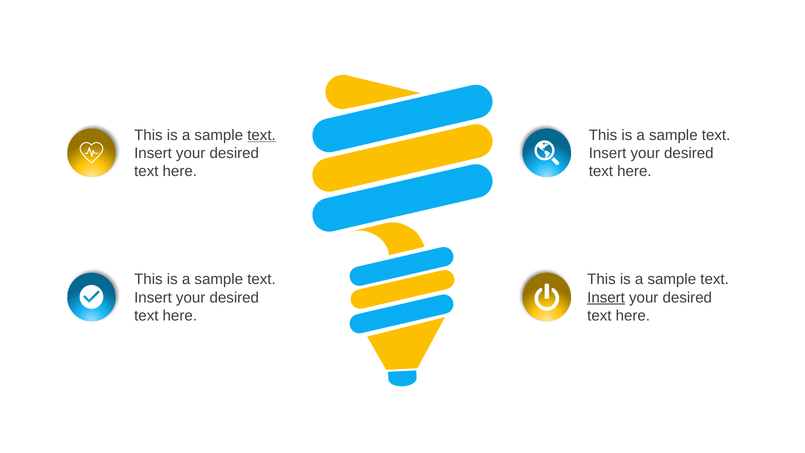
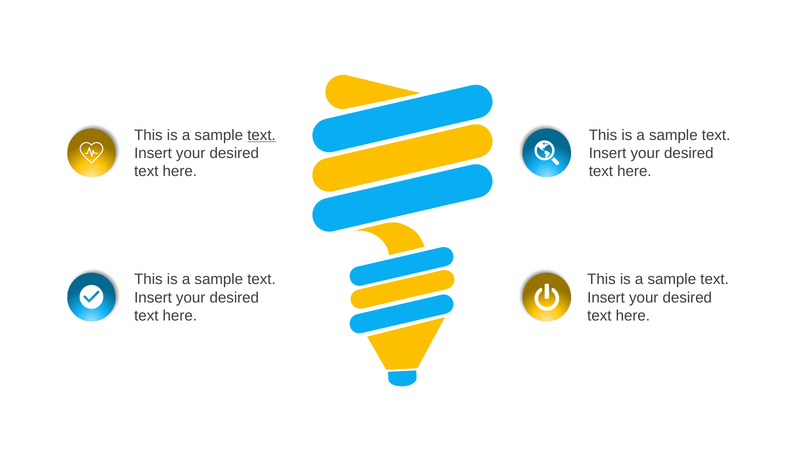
Insert at (606, 297) underline: present -> none
